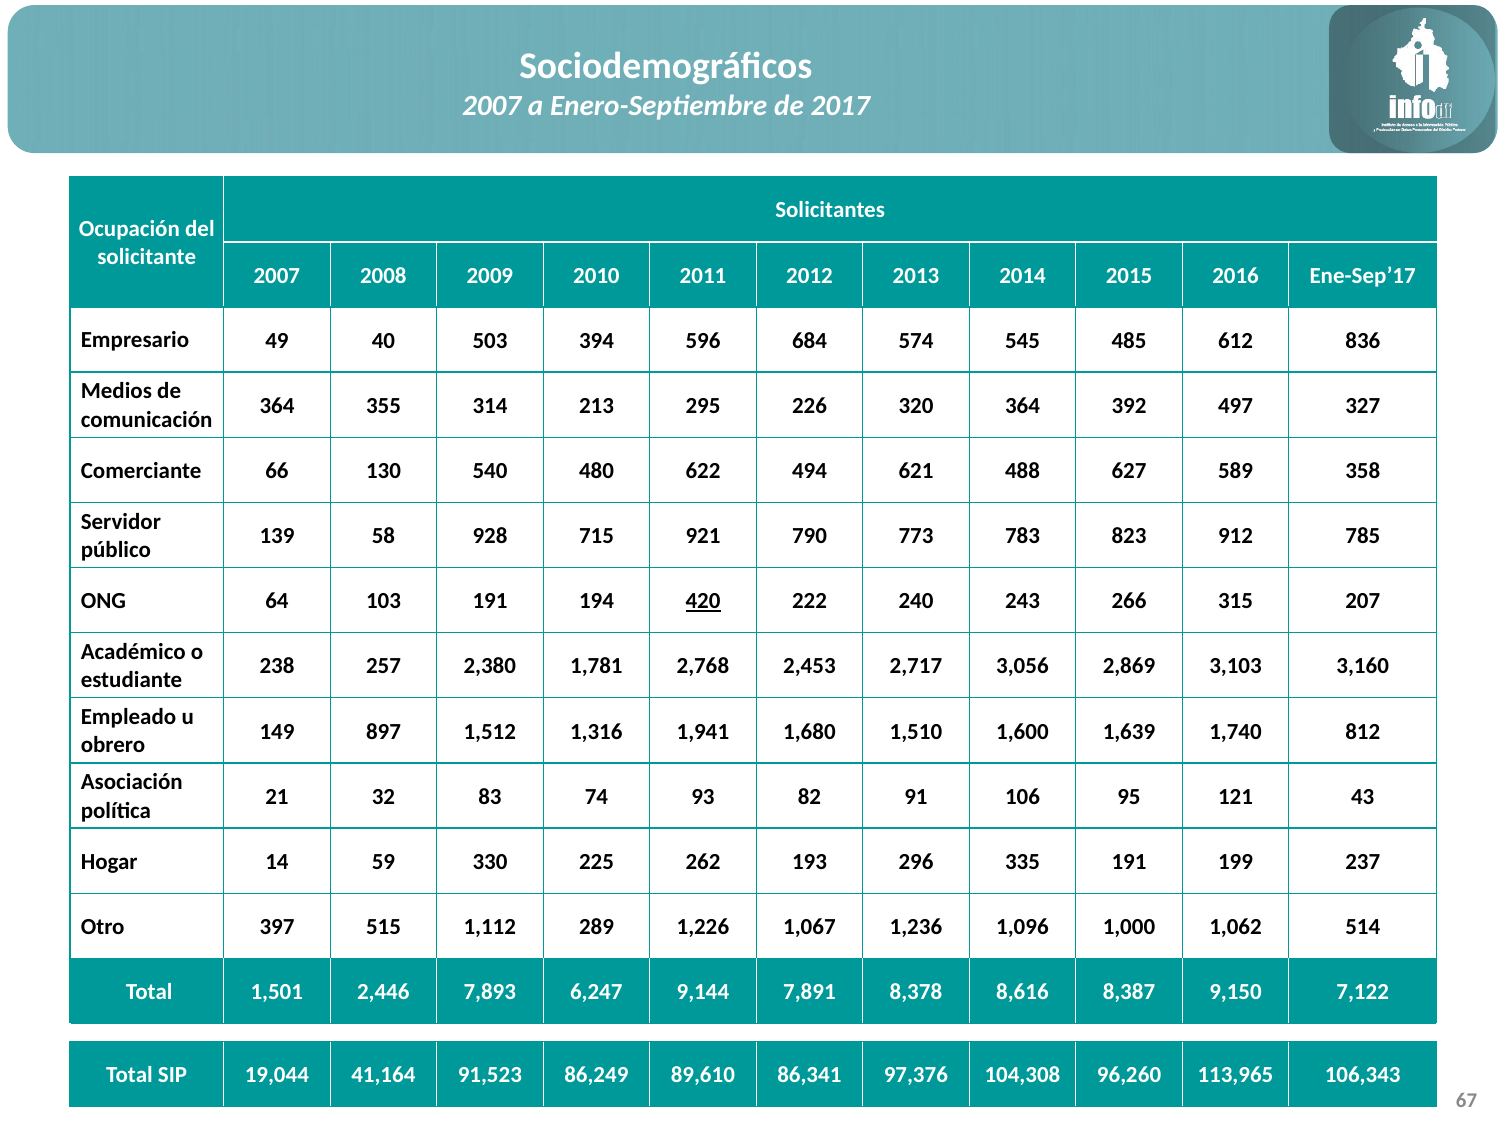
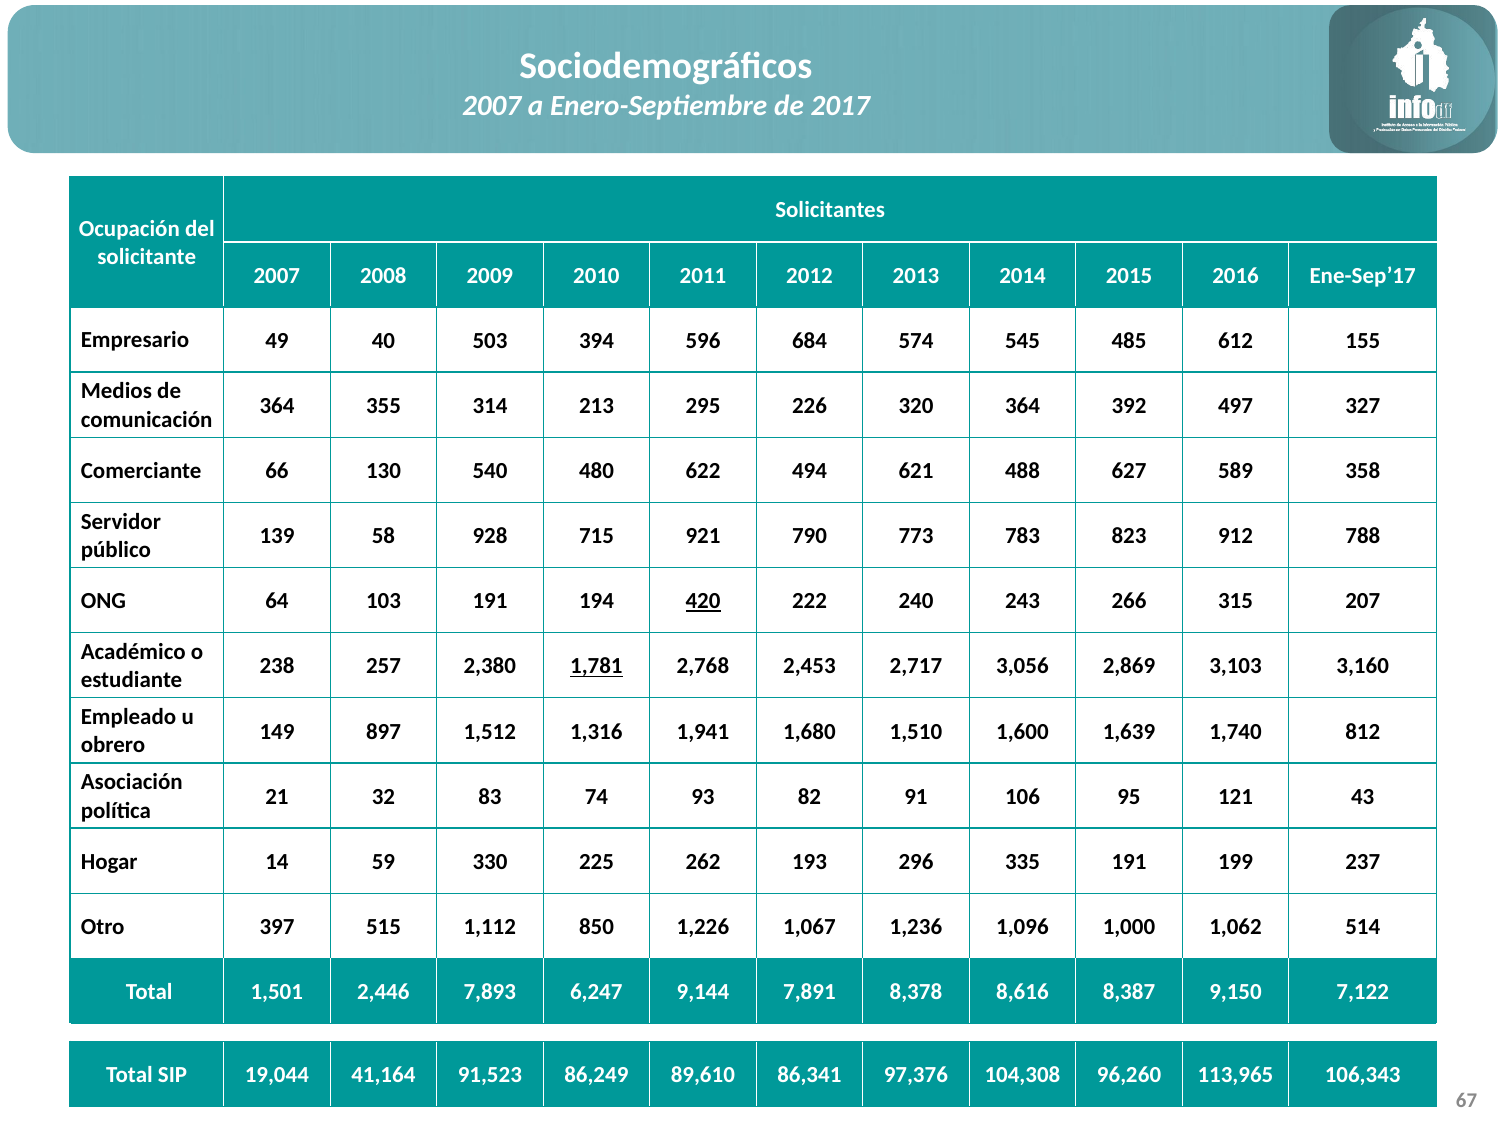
836: 836 -> 155
785: 785 -> 788
1,781 underline: none -> present
289: 289 -> 850
